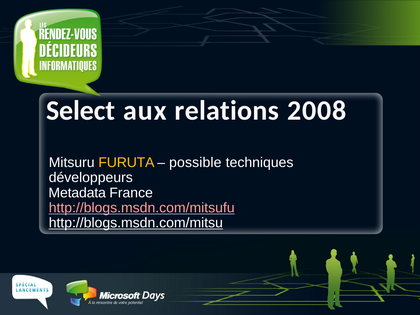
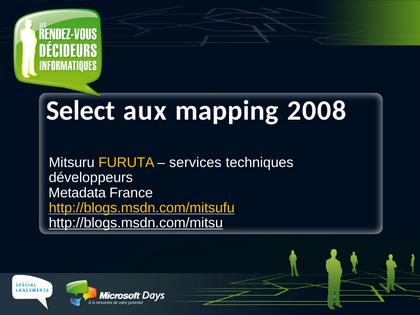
relations: relations -> mapping
possible: possible -> services
http://blogs.msdn.com/mitsufu colour: pink -> yellow
